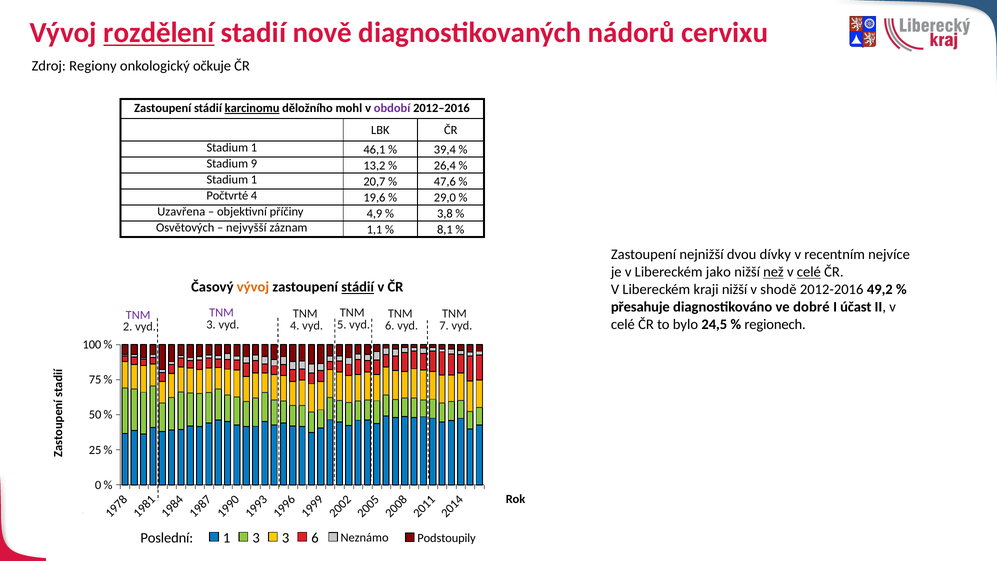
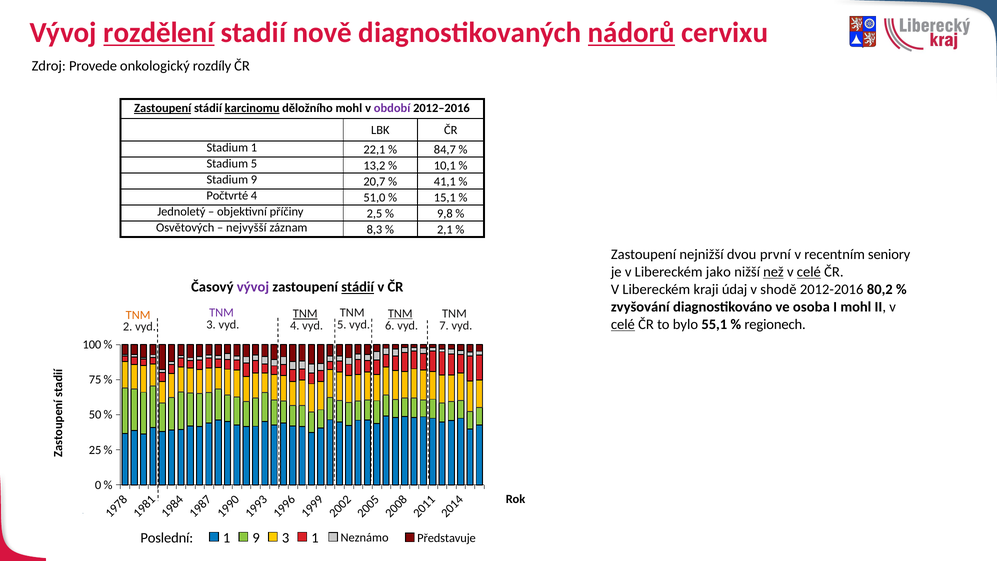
nádorů underline: none -> present
Zdroj Regiony: Regiony -> Provede
očkuje: očkuje -> rozdíly
Zastoupení at (163, 108) underline: none -> present
46,1: 46,1 -> 22,1
39,4: 39,4 -> 84,7
Stadium 9: 9 -> 5
26,4: 26,4 -> 10,1
1 at (254, 180): 1 -> 9
47,6: 47,6 -> 41,1
19,6: 19,6 -> 51,0
29,0: 29,0 -> 15,1
Uzavřena: Uzavřena -> Jednoletý
4,9: 4,9 -> 2,5
3,8: 3,8 -> 9,8
1,1: 1,1 -> 8,3
8,1: 8,1 -> 2,1
dívky: dívky -> první
nejvíce: nejvíce -> seniory
vývoj at (253, 287) colour: orange -> purple
kraji nižší: nižší -> údaj
49,2: 49,2 -> 80,2
přesahuje: přesahuje -> zvyšování
dobré: dobré -> osoba
I účast: účast -> mohl
TNM at (400, 313) underline: none -> present
TNM at (305, 313) underline: none -> present
TNM at (138, 315) colour: purple -> orange
celé at (623, 324) underline: none -> present
24,5: 24,5 -> 55,1
Podstoupily: Podstoupily -> Představuje
3 at (256, 538): 3 -> 9
6 at (315, 538): 6 -> 1
